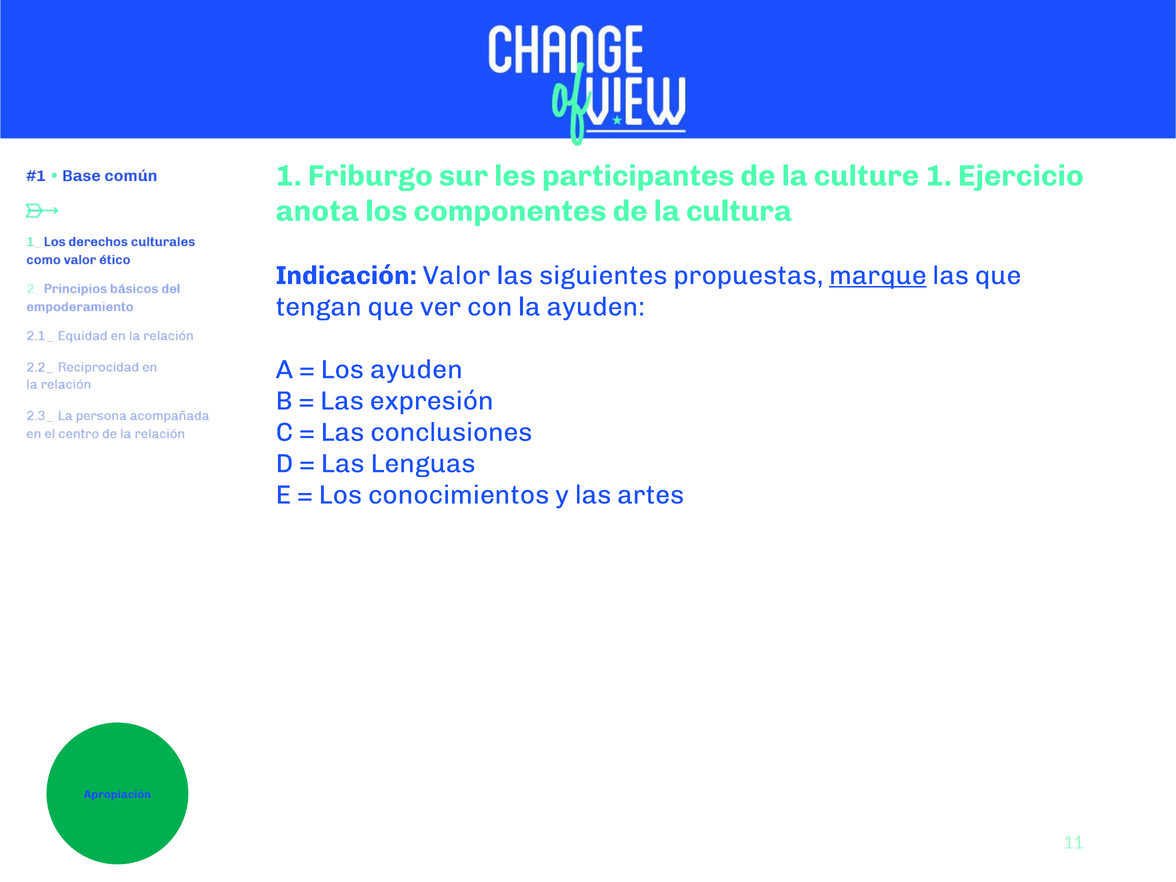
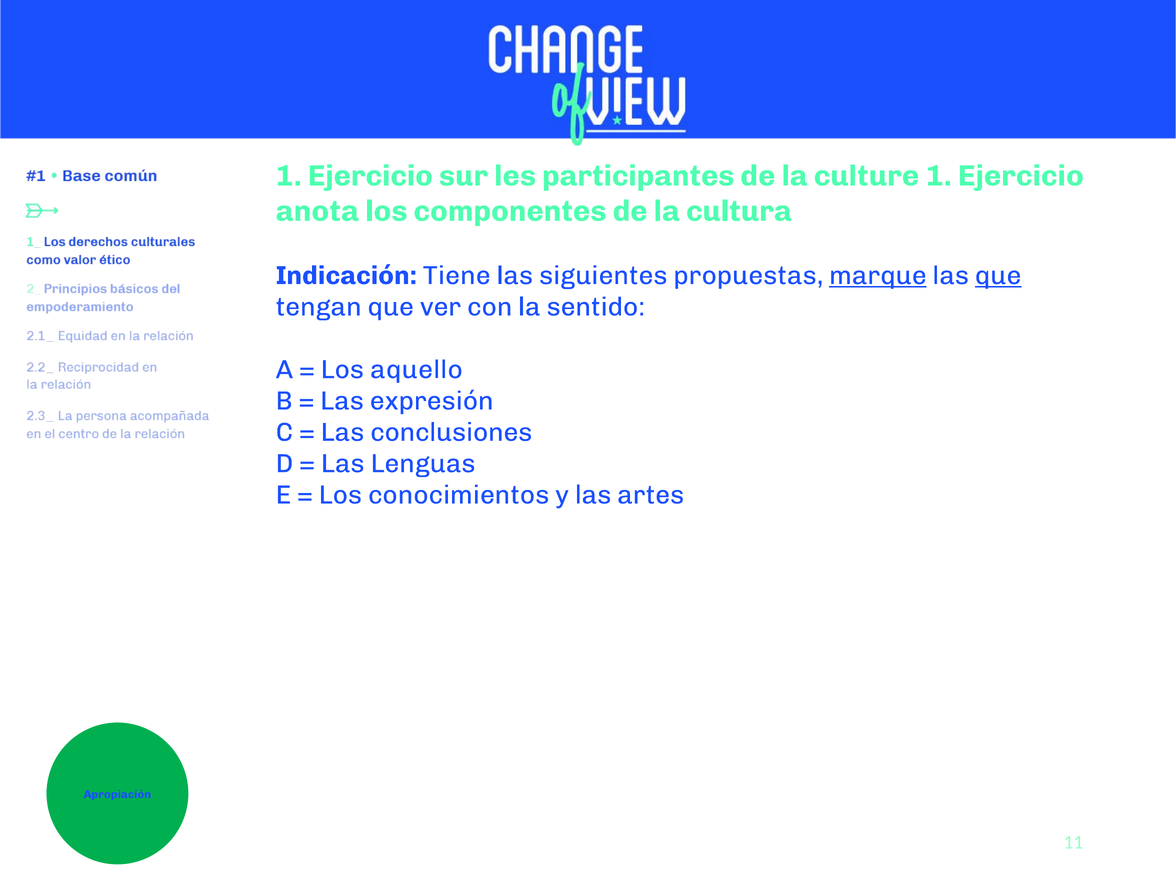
Friburgo at (370, 176): Friburgo -> Ejercicio
Valor: Valor -> Tiene
que at (998, 275) underline: none -> present
la ayuden: ayuden -> sentido
Los ayuden: ayuden -> aquello
